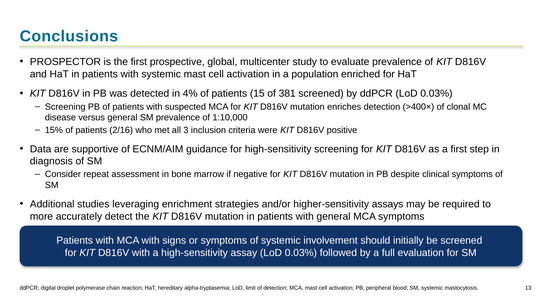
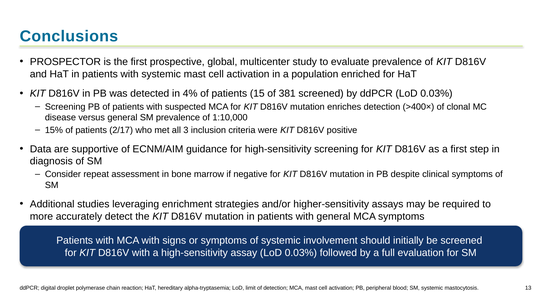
2/16: 2/16 -> 2/17
